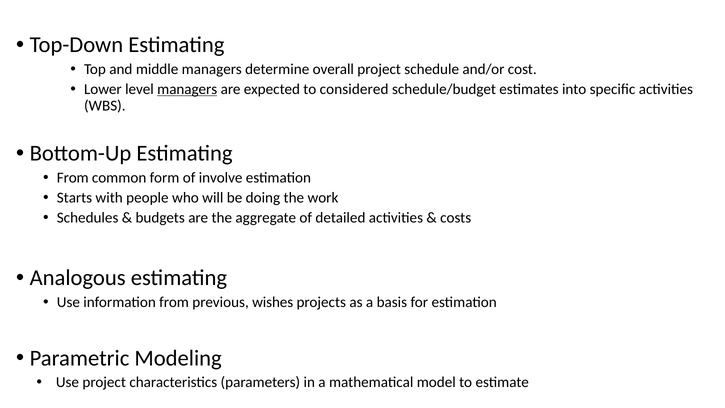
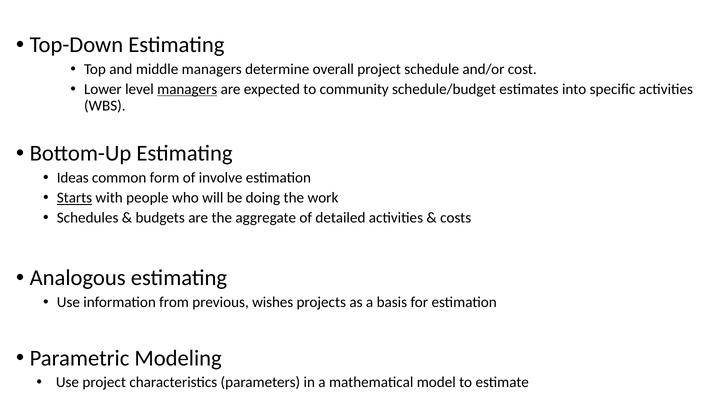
considered: considered -> community
From at (73, 178): From -> Ideas
Starts underline: none -> present
